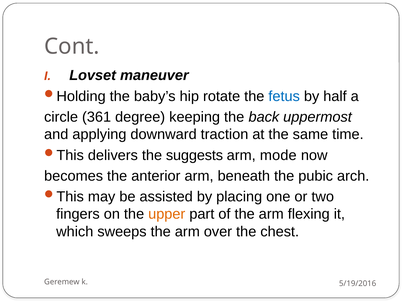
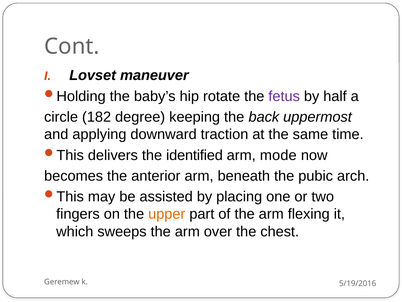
fetus colour: blue -> purple
361: 361 -> 182
suggests: suggests -> identified
